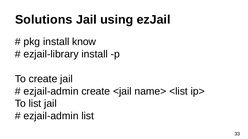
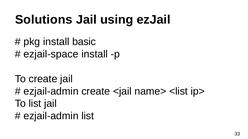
know: know -> basic
ezjail-library: ezjail-library -> ezjail-space
